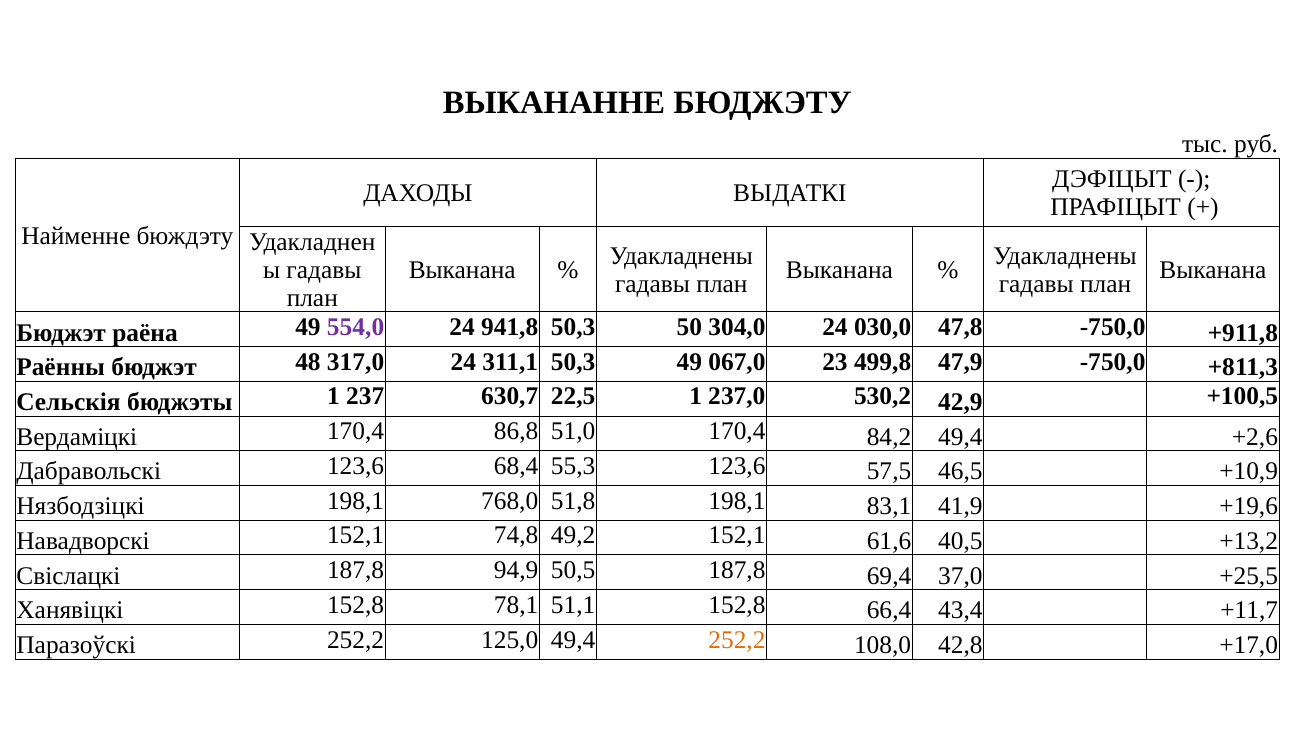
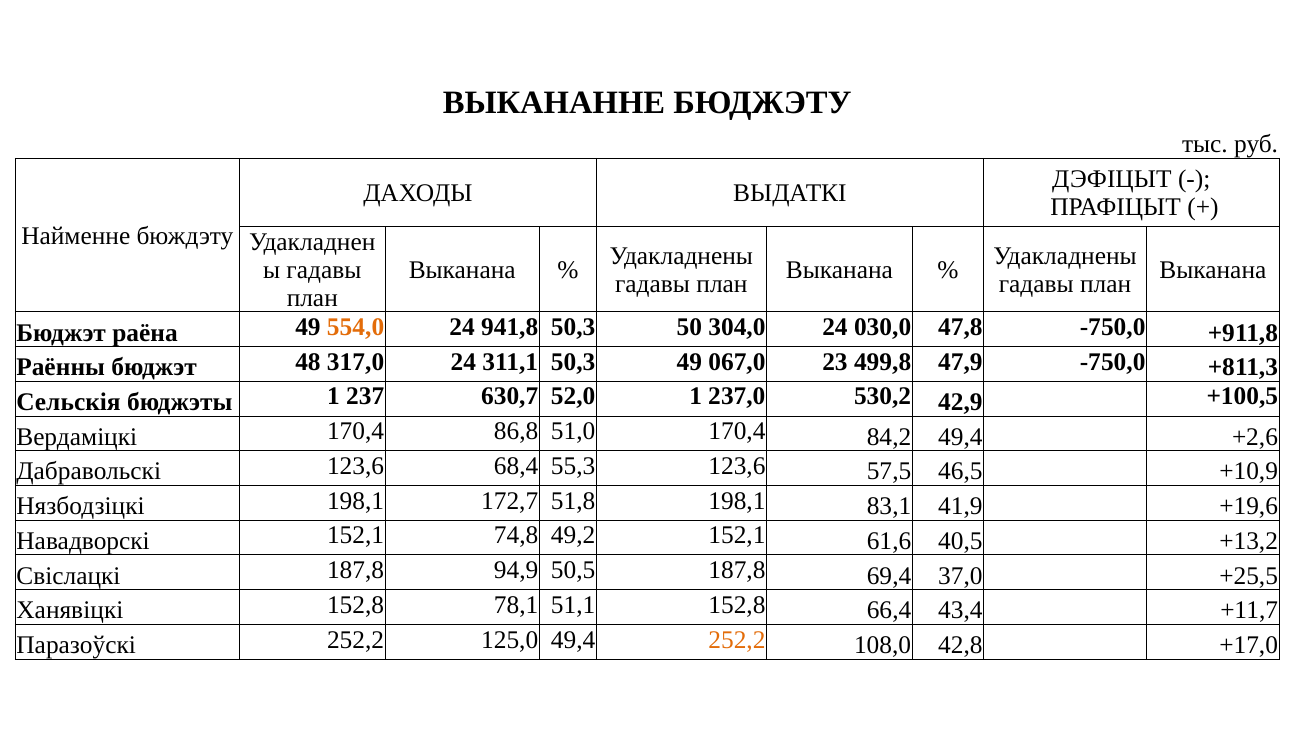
554,0 colour: purple -> orange
22,5: 22,5 -> 52,0
768,0: 768,0 -> 172,7
